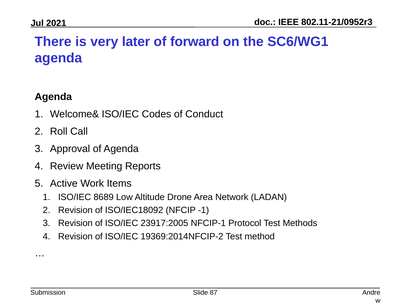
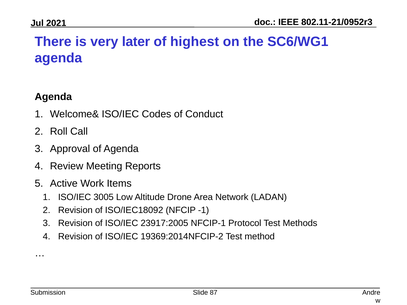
forward: forward -> highest
8689: 8689 -> 3005
